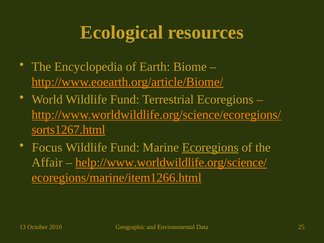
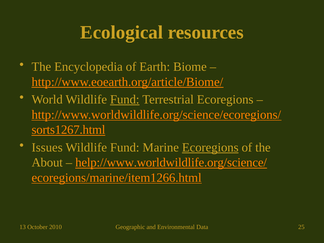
Fund at (125, 100) underline: none -> present
Focus: Focus -> Issues
Affair: Affair -> About
